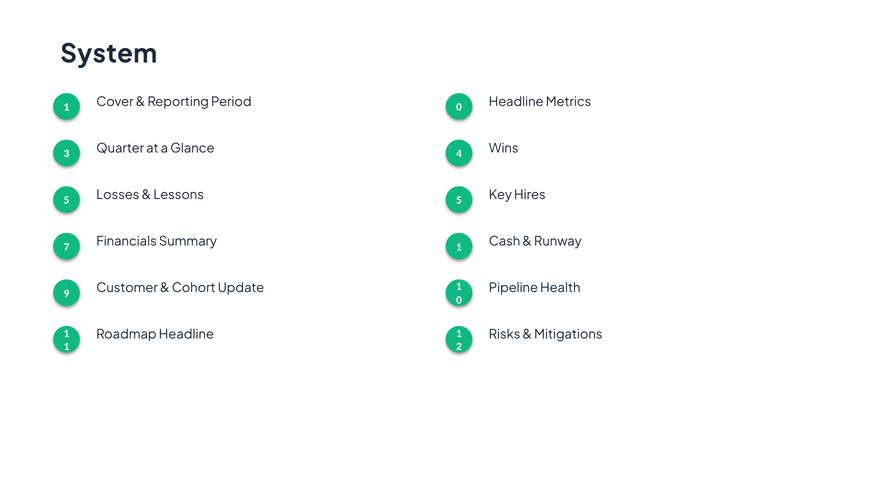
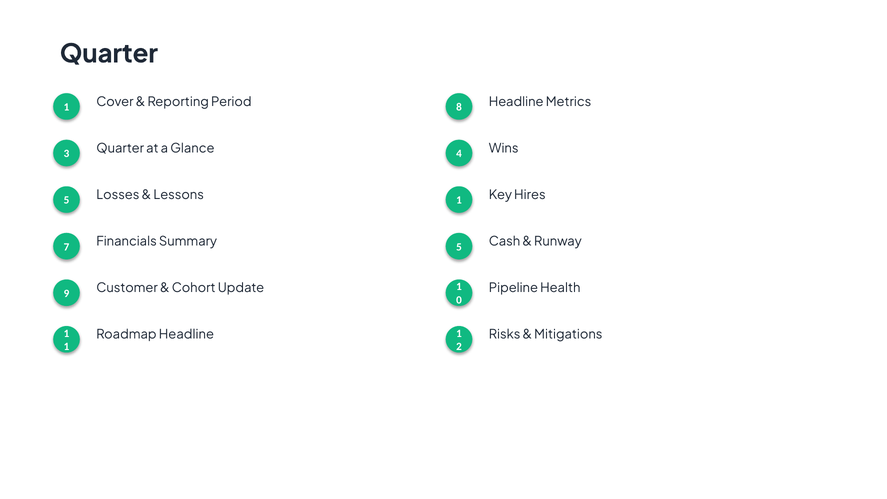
System at (109, 54): System -> Quarter
Period 0: 0 -> 8
Lessons 5: 5 -> 1
Summary 1: 1 -> 5
